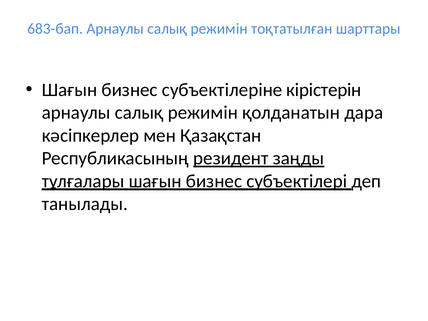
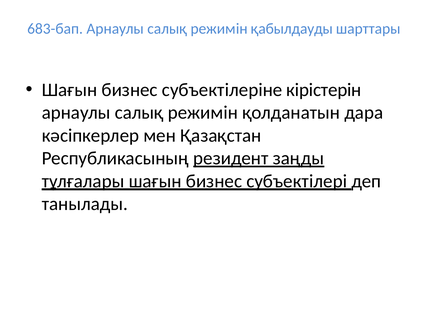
тоқтатылған: тоқтатылған -> қабылдауды
